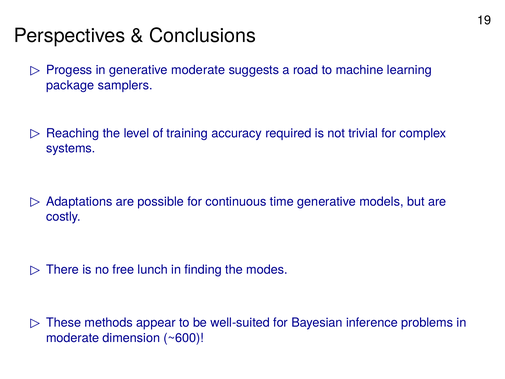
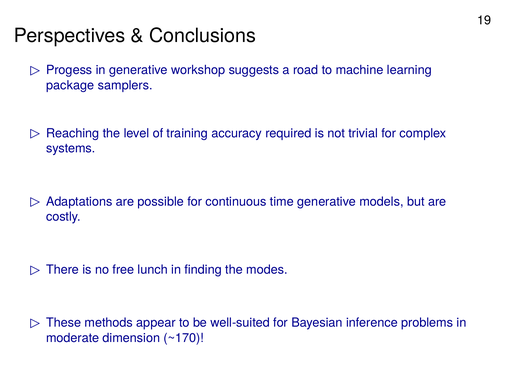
generative moderate: moderate -> workshop
~600: ~600 -> ~170
